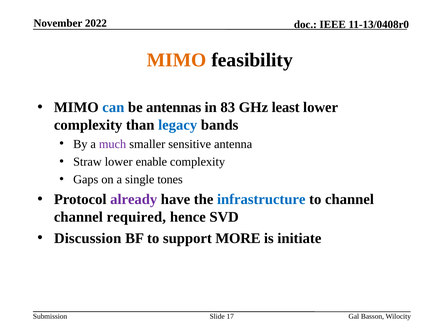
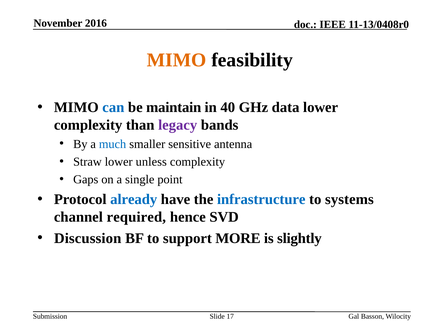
2022: 2022 -> 2016
antennas: antennas -> maintain
83: 83 -> 40
least: least -> data
legacy colour: blue -> purple
much colour: purple -> blue
enable: enable -> unless
tones: tones -> point
already colour: purple -> blue
to channel: channel -> systems
initiate: initiate -> slightly
